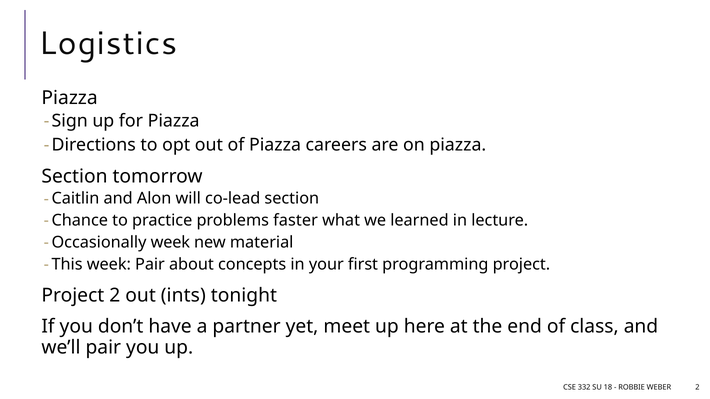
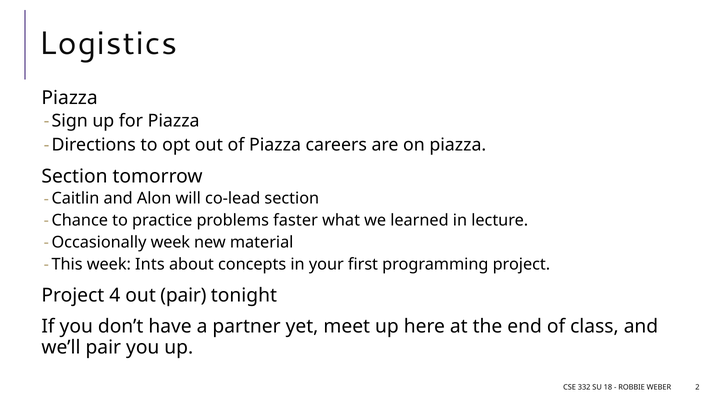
week Pair: Pair -> Ints
Project 2: 2 -> 4
out ints: ints -> pair
